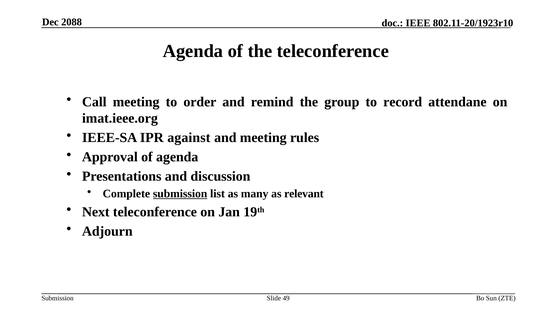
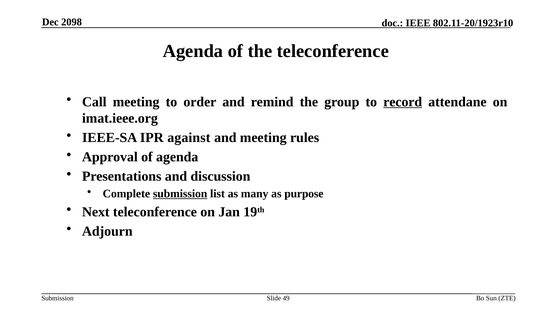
2088: 2088 -> 2098
record underline: none -> present
relevant: relevant -> purpose
